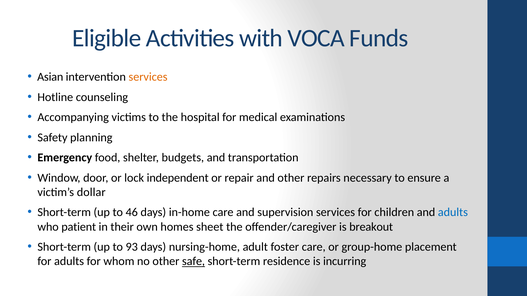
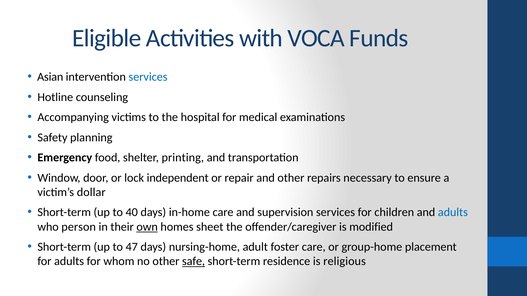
services at (148, 77) colour: orange -> blue
budgets: budgets -> printing
46: 46 -> 40
patient: patient -> person
own underline: none -> present
breakout: breakout -> modified
93: 93 -> 47
incurring: incurring -> religious
